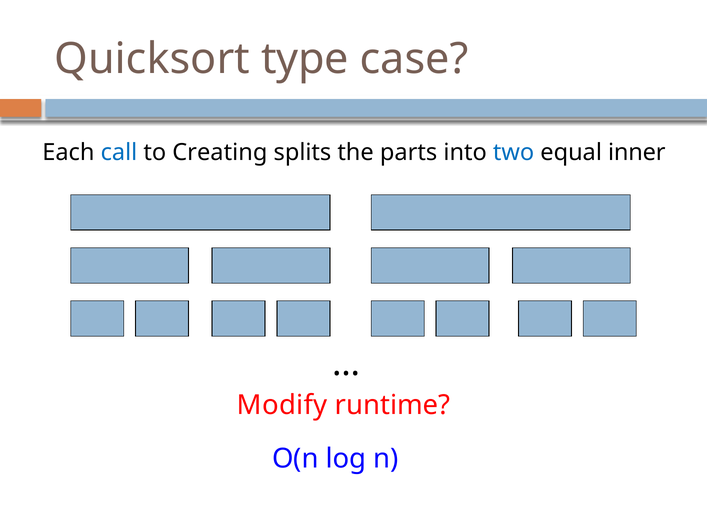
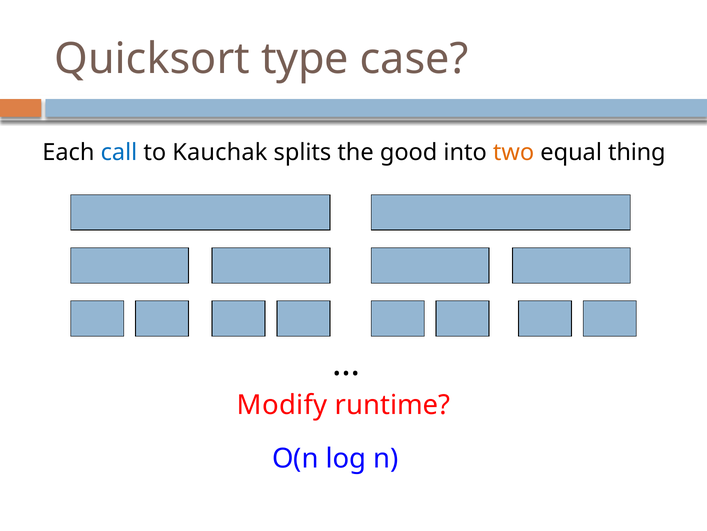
Creating: Creating -> Kauchak
parts: parts -> good
two colour: blue -> orange
inner: inner -> thing
